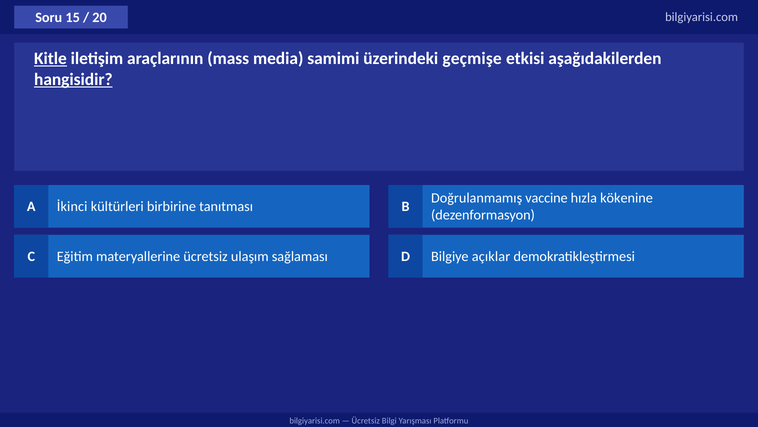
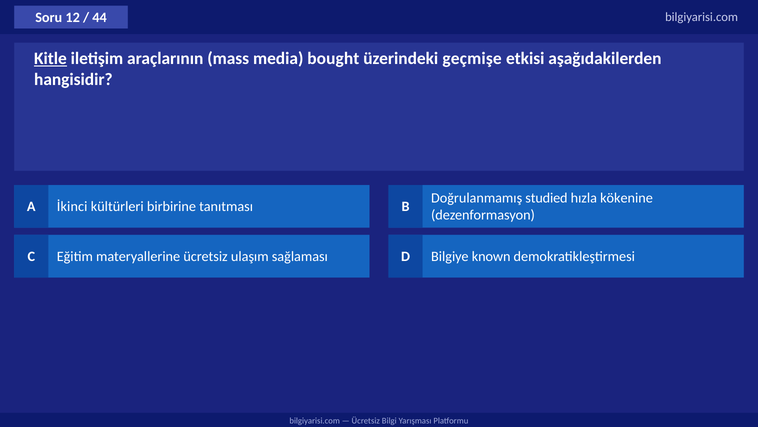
15: 15 -> 12
20: 20 -> 44
samimi: samimi -> bought
hangisidir underline: present -> none
vaccine: vaccine -> studied
açıklar: açıklar -> known
